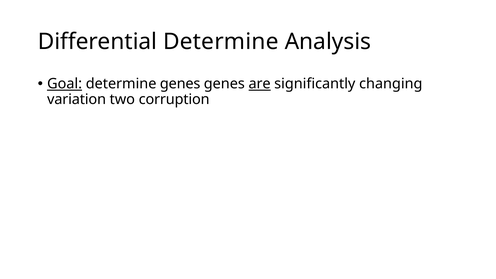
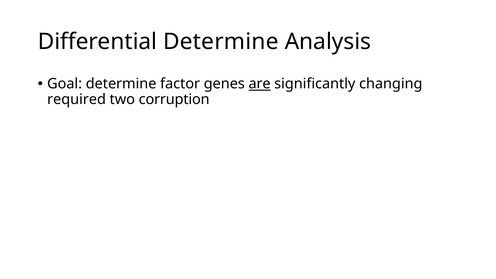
Goal underline: present -> none
determine genes: genes -> factor
variation: variation -> required
